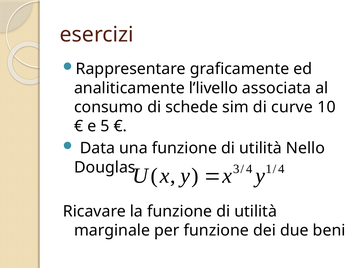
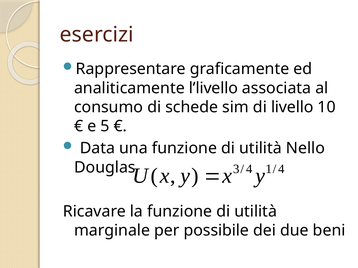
curve: curve -> livello
per funzione: funzione -> possibile
